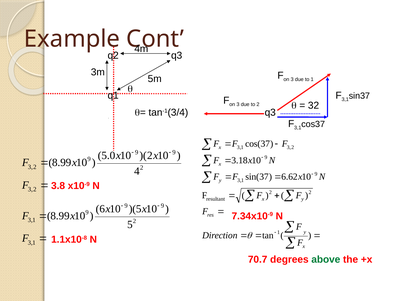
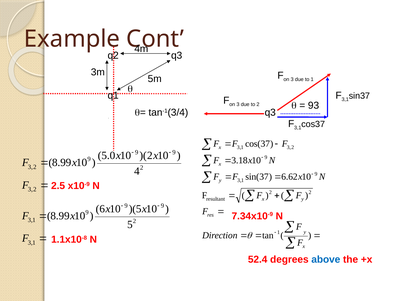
32: 32 -> 93
3.8: 3.8 -> 2.5
70.7: 70.7 -> 52.4
above colour: green -> blue
